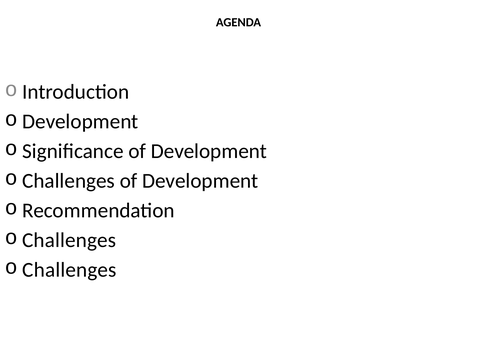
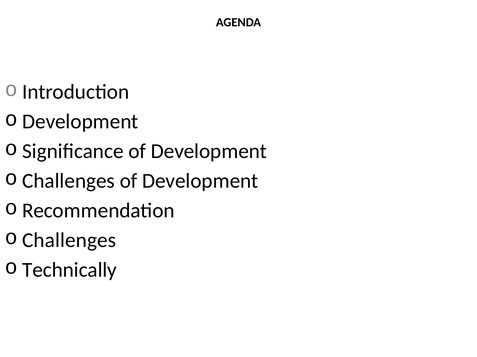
Challenges at (69, 270): Challenges -> Technically
